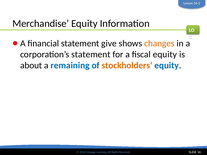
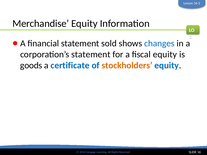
give: give -> sold
changes colour: orange -> blue
about: about -> goods
remaining: remaining -> certificate
